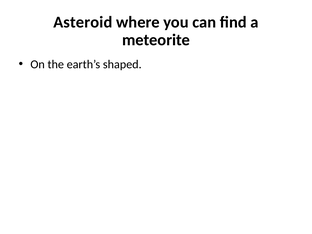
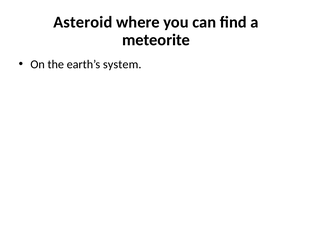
shaped: shaped -> system
